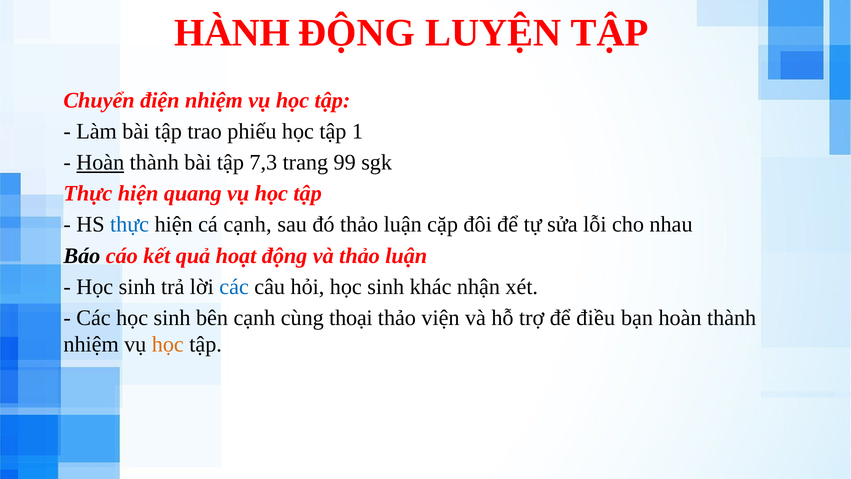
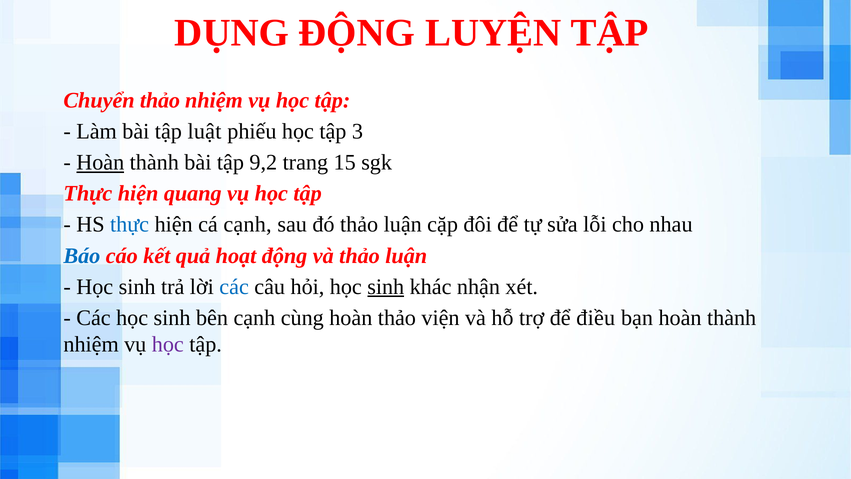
HÀNH: HÀNH -> DỤNG
Chuyển điện: điện -> thảo
trao: trao -> luật
1: 1 -> 3
7,3: 7,3 -> 9,2
99: 99 -> 15
Báo colour: black -> blue
sinh at (386, 287) underline: none -> present
cùng thoại: thoại -> hoàn
học at (168, 344) colour: orange -> purple
